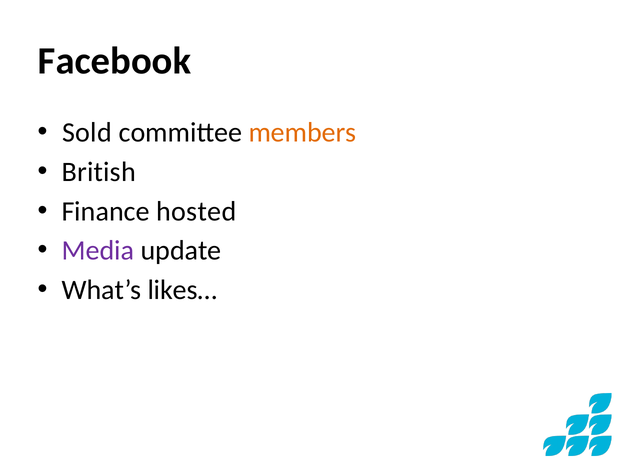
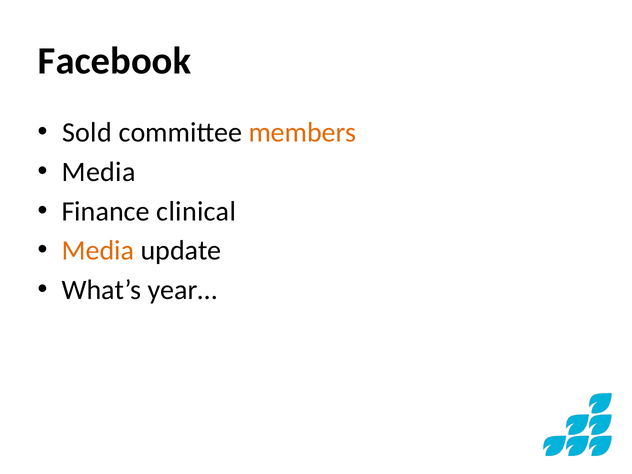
British at (99, 172): British -> Media
hosted: hosted -> clinical
Media at (98, 251) colour: purple -> orange
likes…: likes… -> year…
